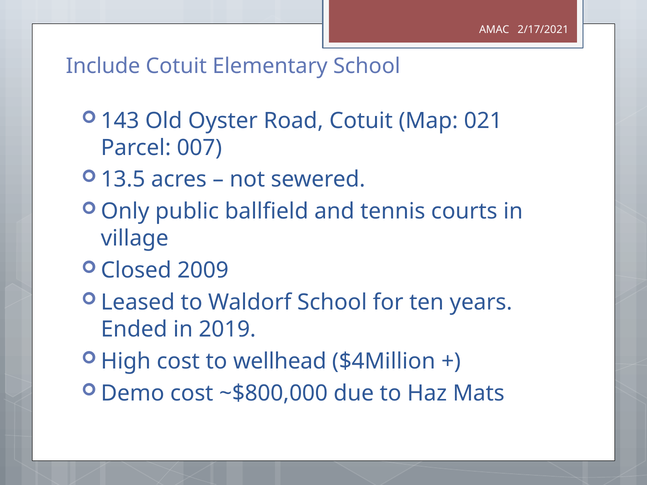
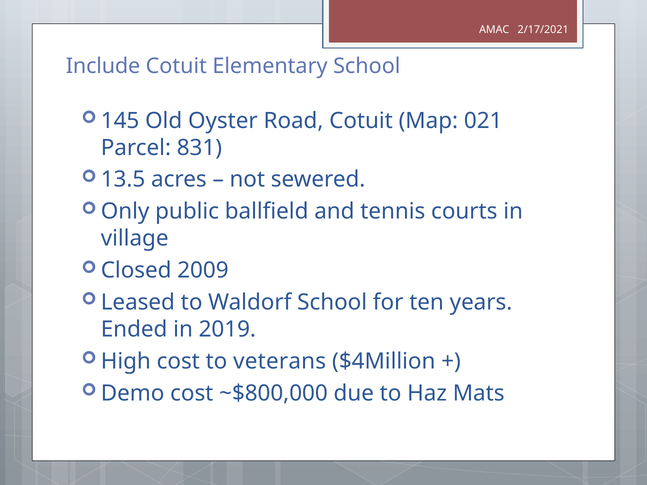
143: 143 -> 145
007: 007 -> 831
wellhead: wellhead -> veterans
